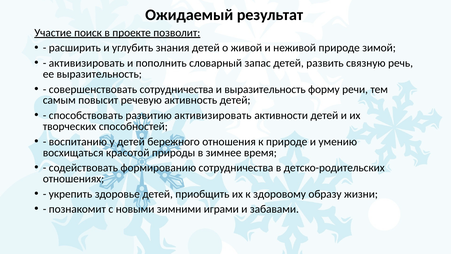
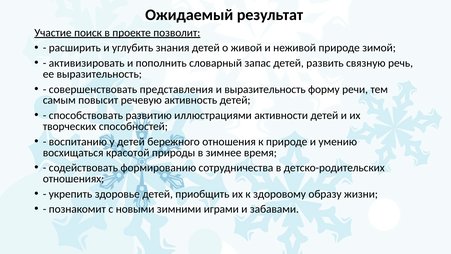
совершенствовать сотрудничества: сотрудничества -> представления
развитию активизировать: активизировать -> иллюстрациями
